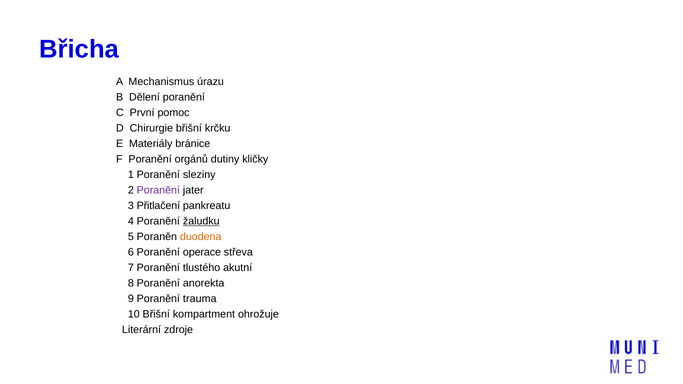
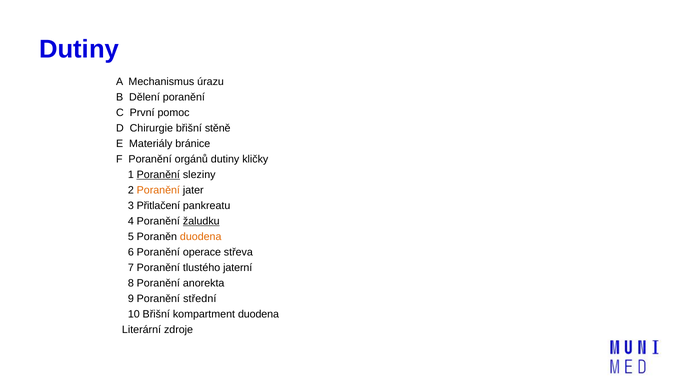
Břicha at (79, 49): Břicha -> Dutiny
krčku: krčku -> stěně
Poranění at (158, 175) underline: none -> present
Poranění at (158, 190) colour: purple -> orange
akutní: akutní -> jaterní
trauma: trauma -> střední
kompartment ohrožuje: ohrožuje -> duodena
